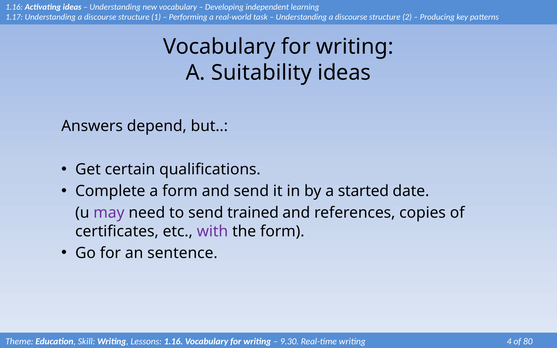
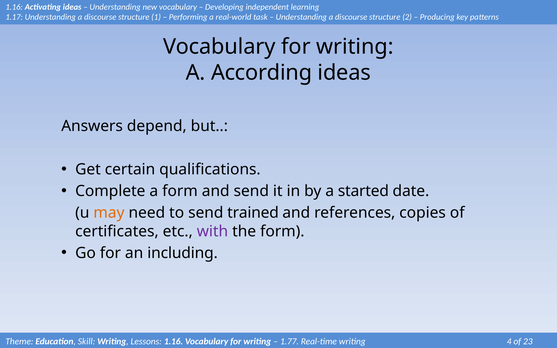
Suitability: Suitability -> According
may colour: purple -> orange
sentence: sentence -> including
9.30: 9.30 -> 1.77
80: 80 -> 23
